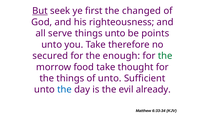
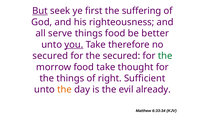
changed: changed -> suffering
things unto: unto -> food
points: points -> better
you underline: none -> present
the enough: enough -> secured
of unto: unto -> right
the at (65, 90) colour: blue -> orange
